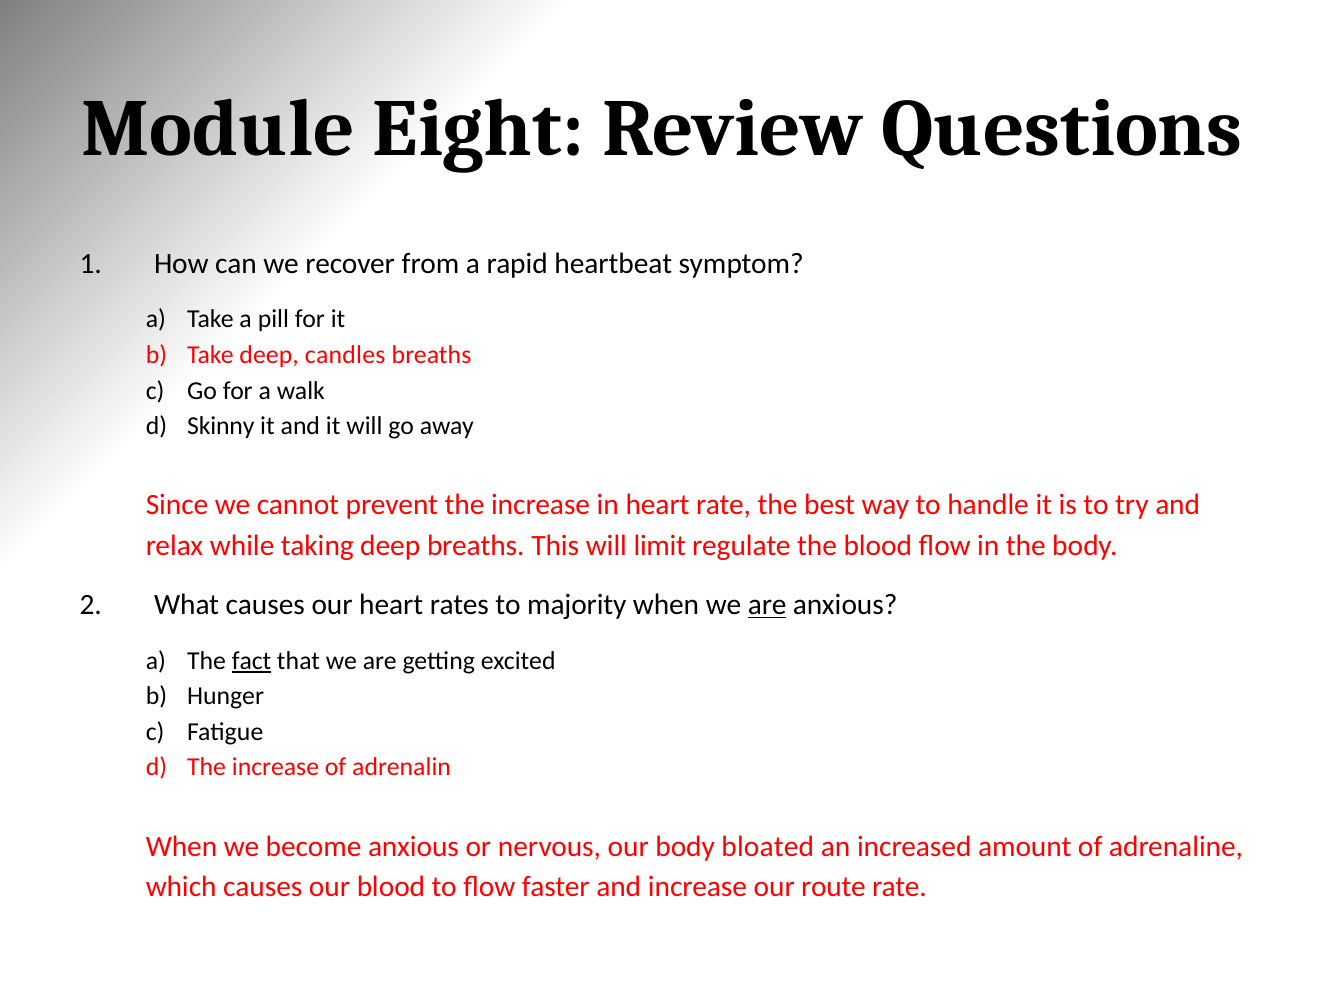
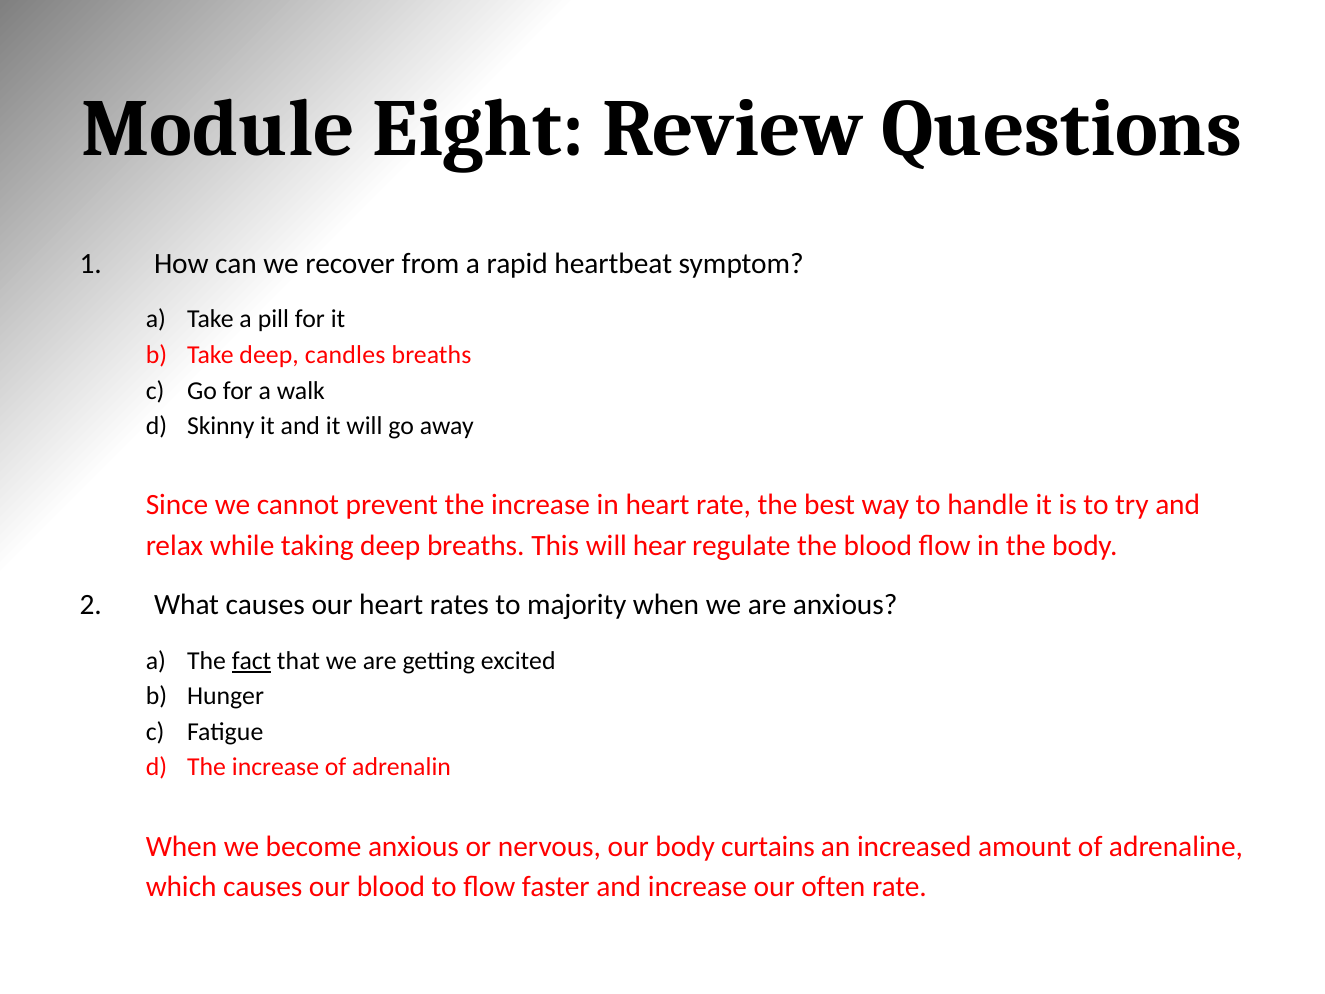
limit: limit -> hear
are at (767, 605) underline: present -> none
bloated: bloated -> curtains
route: route -> often
